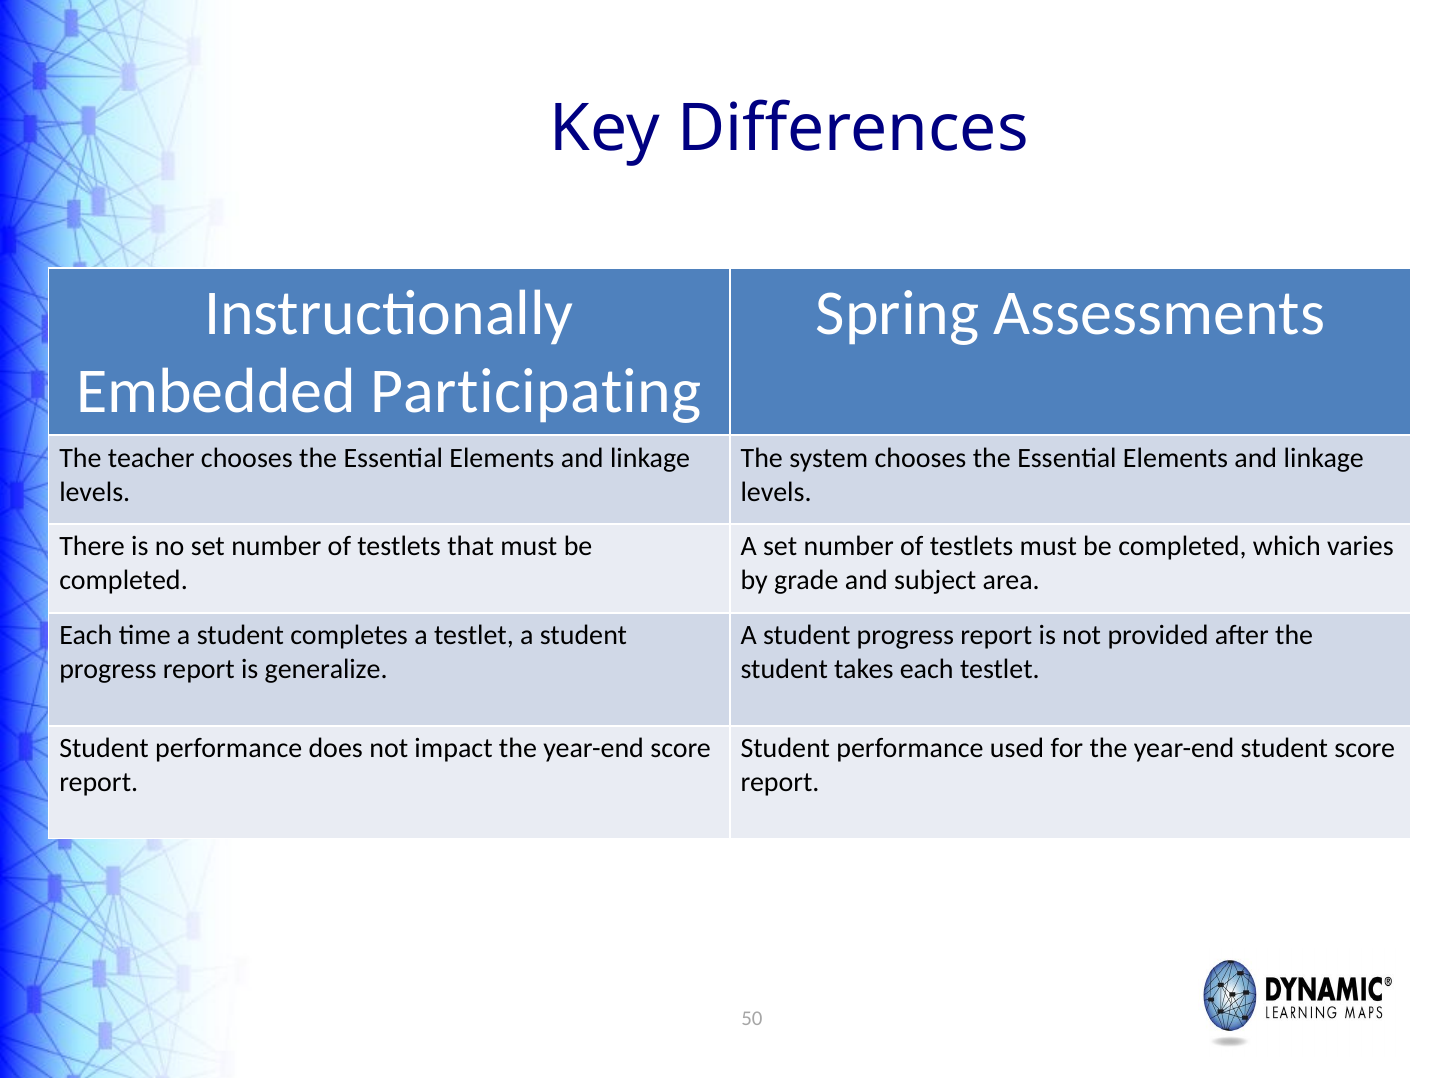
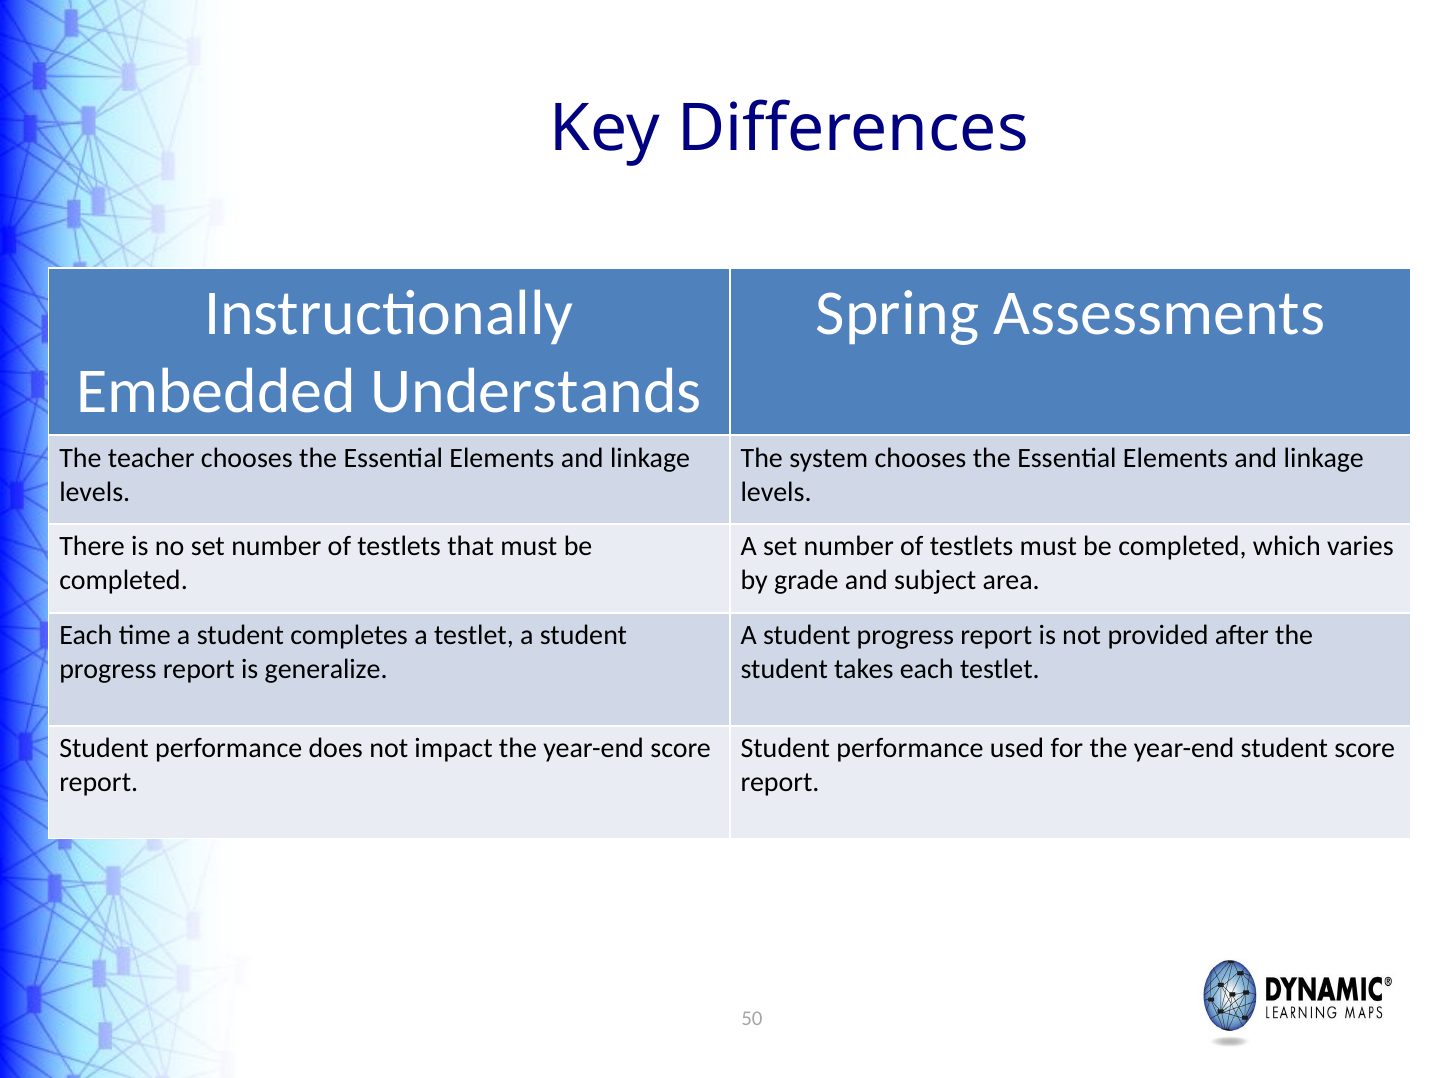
Participating: Participating -> Understands
